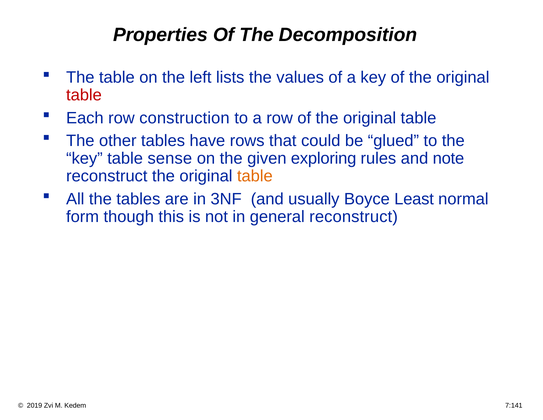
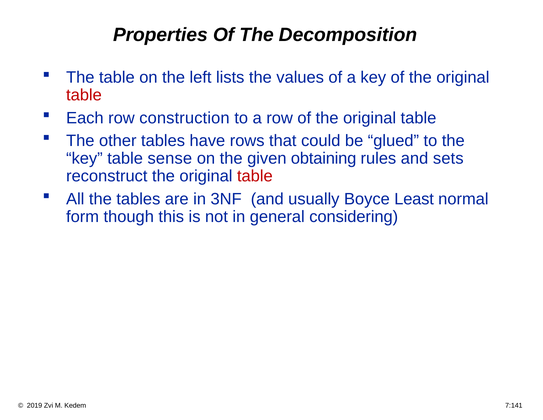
exploring: exploring -> obtaining
note: note -> sets
table at (255, 176) colour: orange -> red
general reconstruct: reconstruct -> considering
